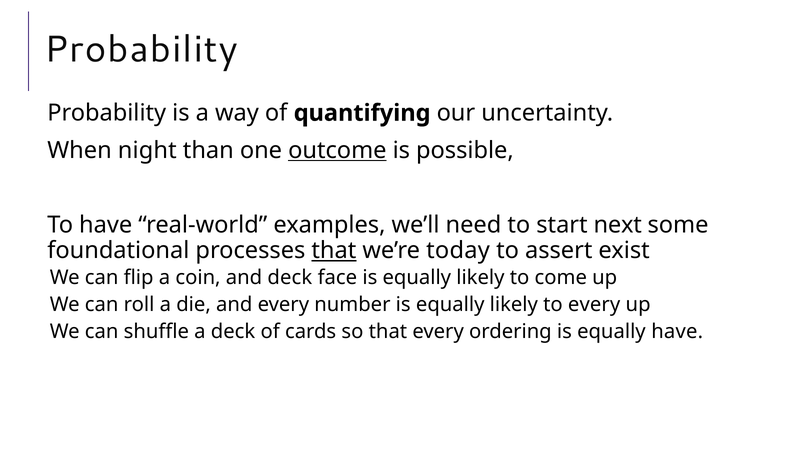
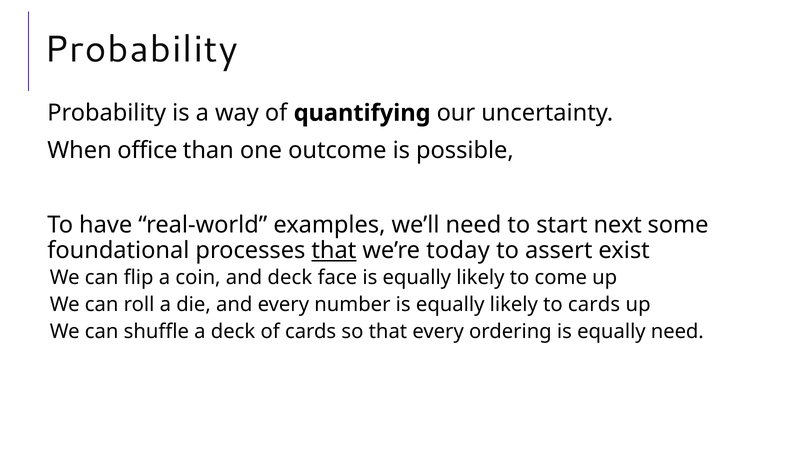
night: night -> office
outcome underline: present -> none
to every: every -> cards
equally have: have -> need
